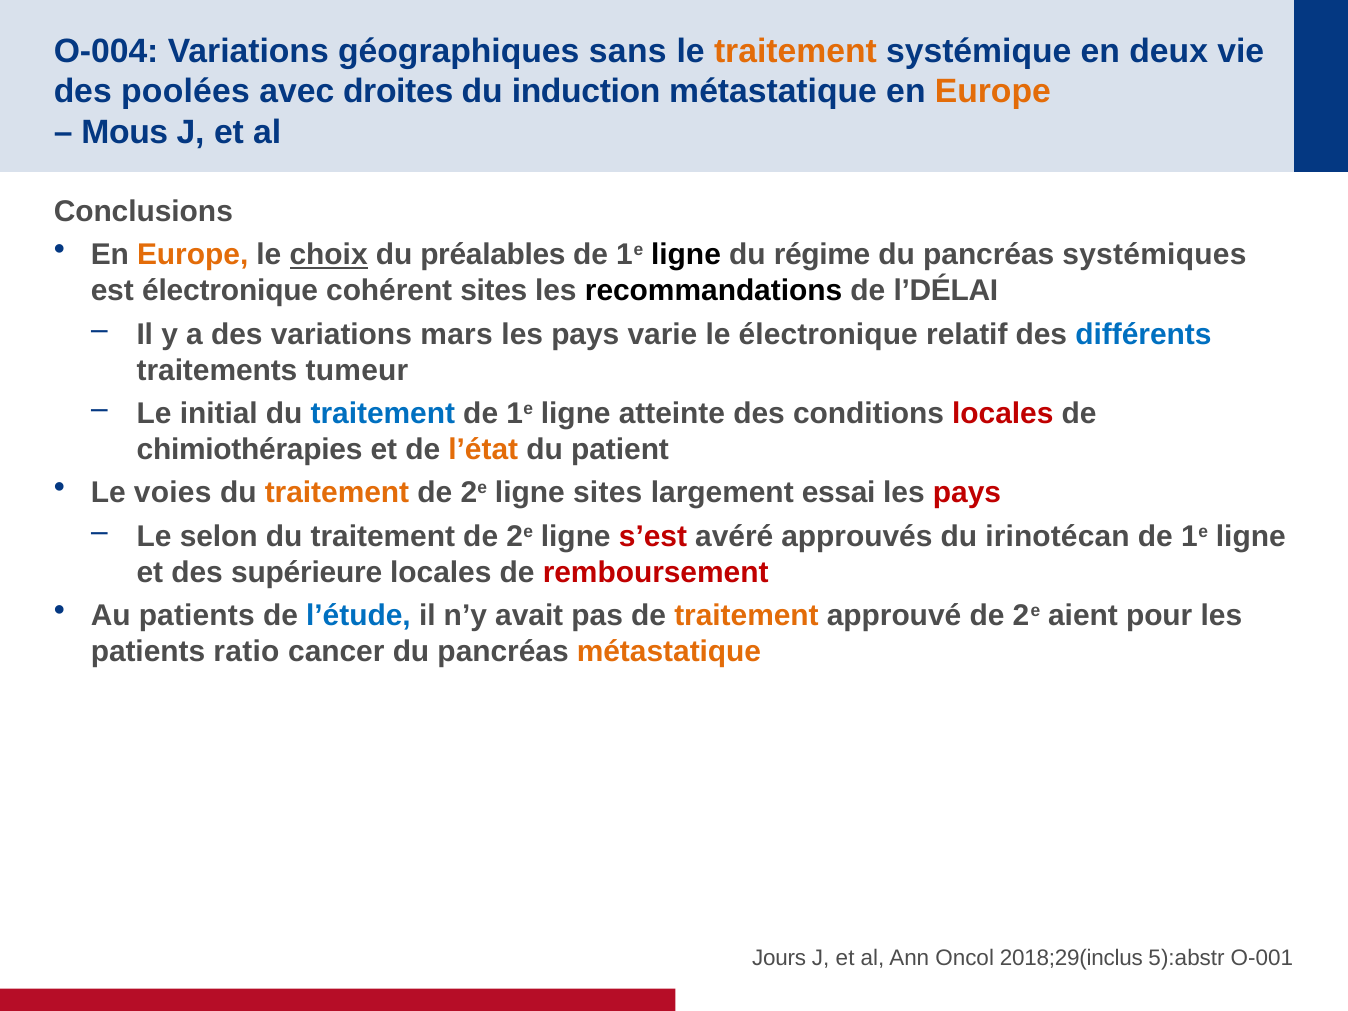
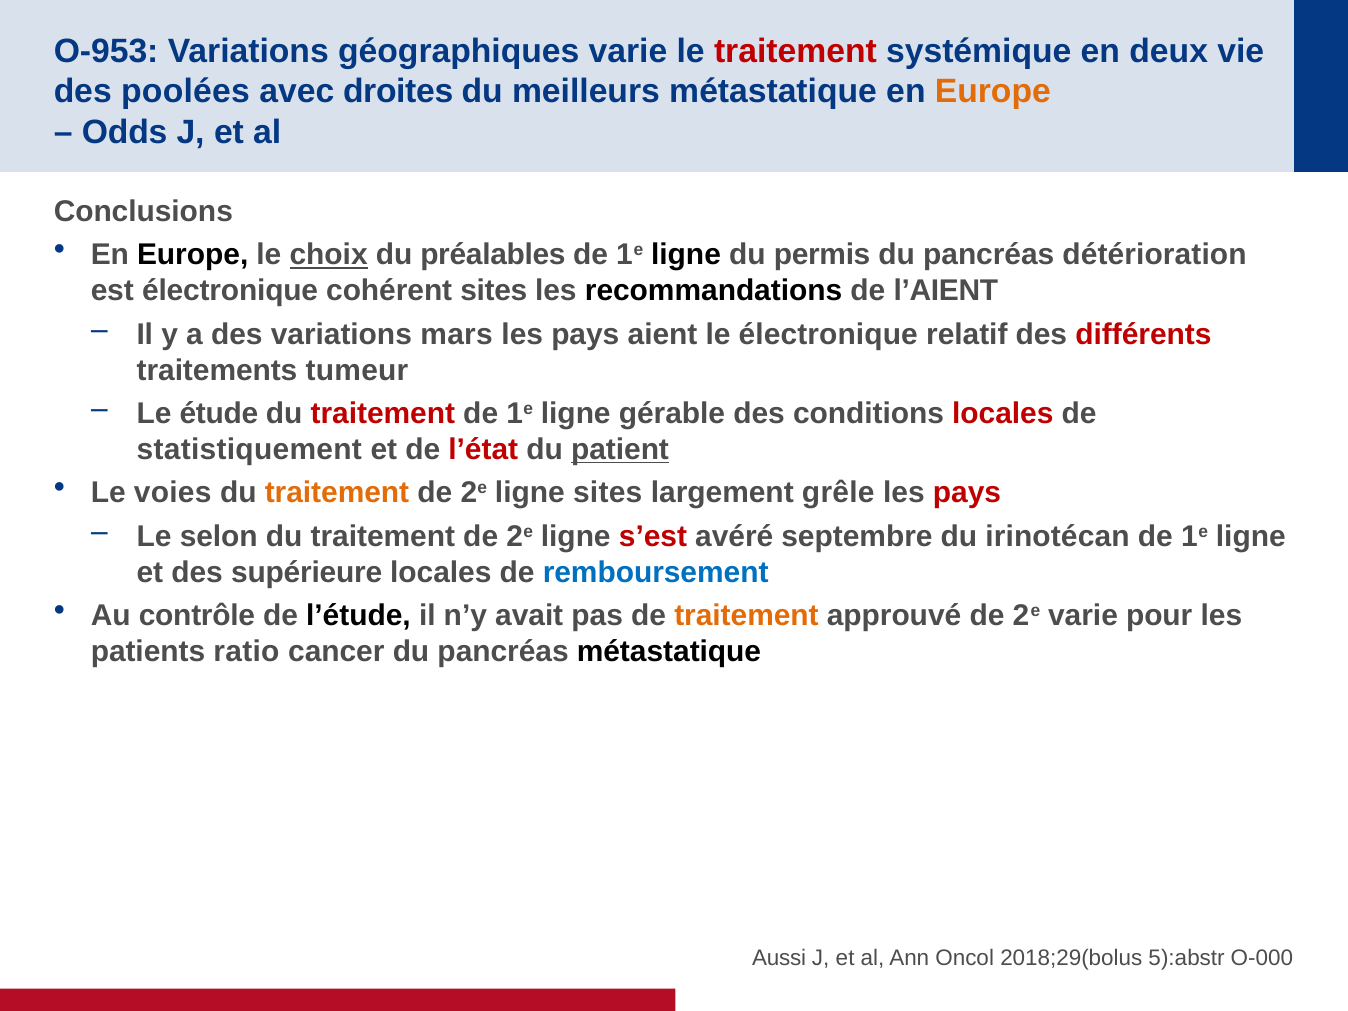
O-004: O-004 -> O-953
géographiques sans: sans -> varie
traitement at (795, 51) colour: orange -> red
induction: induction -> meilleurs
Mous: Mous -> Odds
Europe at (193, 255) colour: orange -> black
régime: régime -> permis
systémiques: systémiques -> détérioration
l’DÉLAI: l’DÉLAI -> l’AIENT
varie: varie -> aient
différents colour: blue -> red
initial: initial -> étude
traitement at (383, 414) colour: blue -> red
atteinte: atteinte -> gérable
chimiothérapies: chimiothérapies -> statistiquement
l’état colour: orange -> red
patient underline: none -> present
essai: essai -> grêle
approuvés: approuvés -> septembre
remboursement colour: red -> blue
Au patients: patients -> contrôle
l’étude colour: blue -> black
2e aient: aient -> varie
métastatique at (669, 652) colour: orange -> black
Jours: Jours -> Aussi
2018;29(inclus: 2018;29(inclus -> 2018;29(bolus
O-001: O-001 -> O-000
